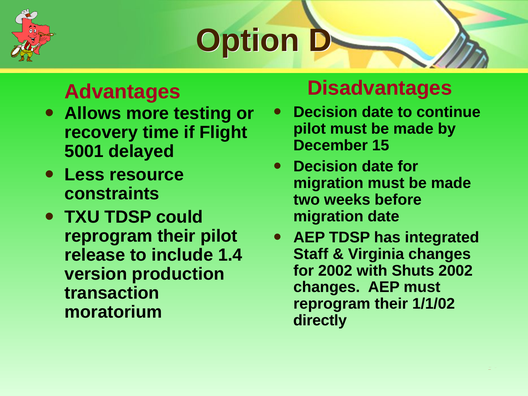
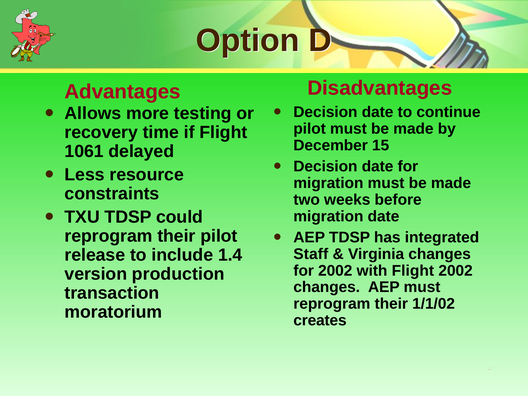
5001: 5001 -> 1061
with Shuts: Shuts -> Flight
directly: directly -> creates
